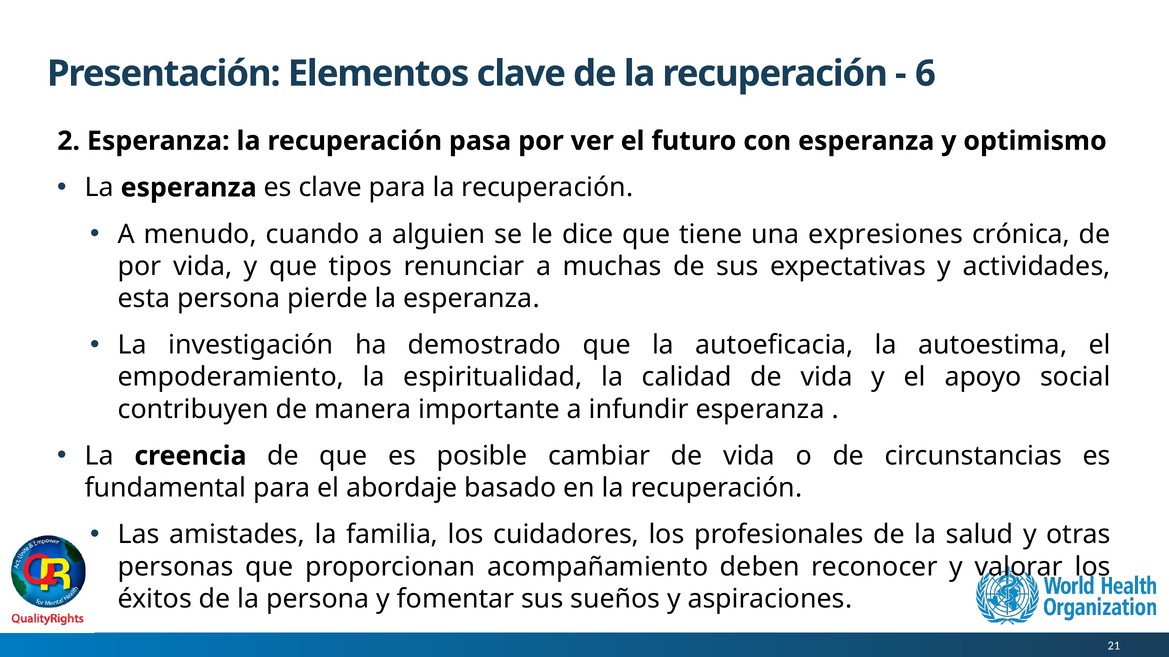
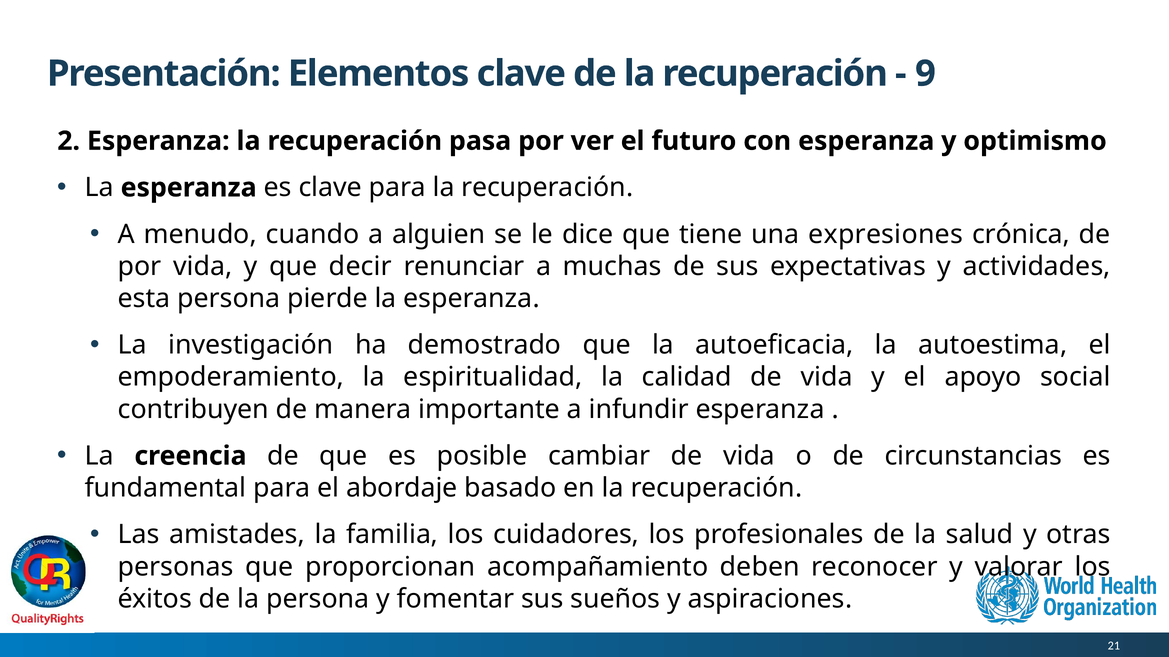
6: 6 -> 9
tipos: tipos -> decir
